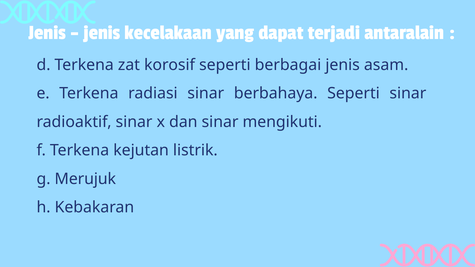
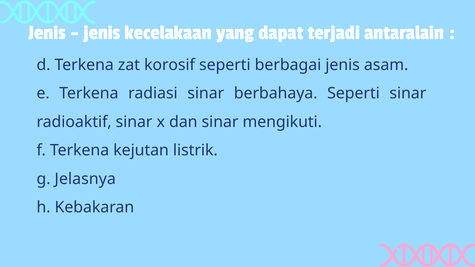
Merujuk: Merujuk -> Jelasnya
